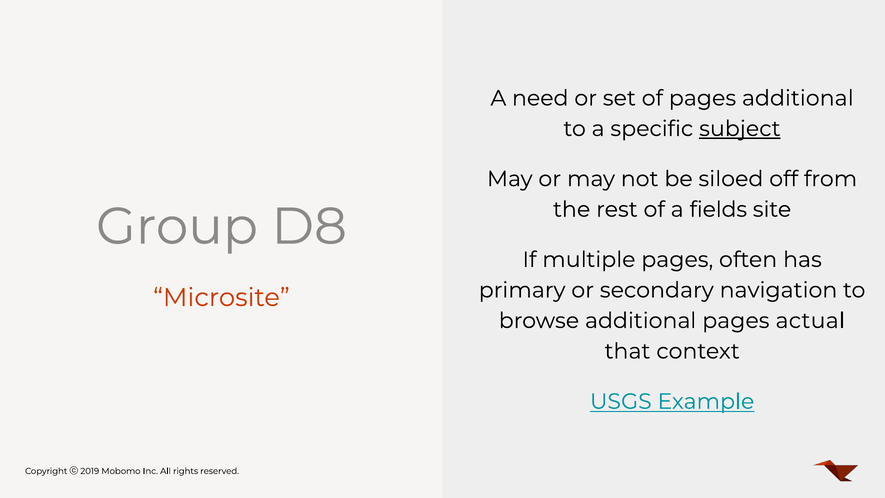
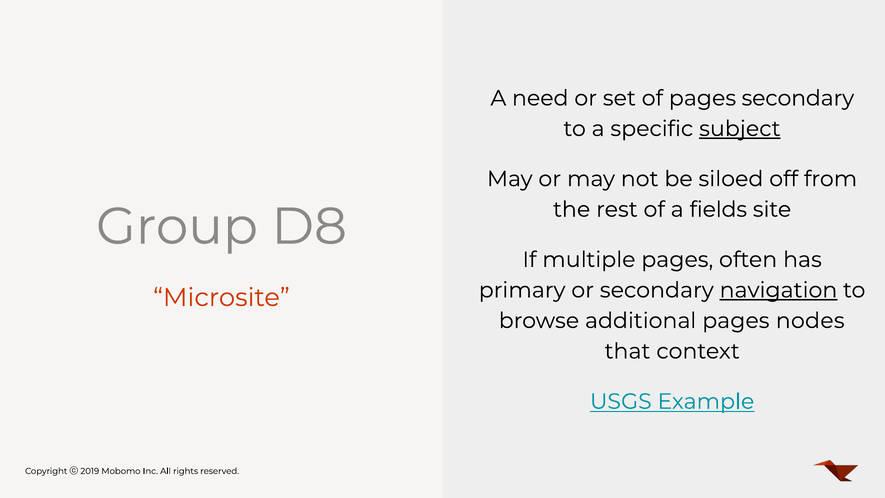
pages additional: additional -> secondary
navigation underline: none -> present
actual: actual -> nodes
